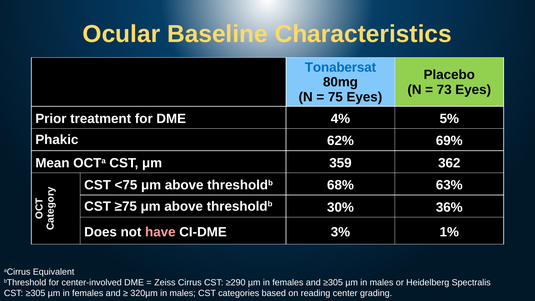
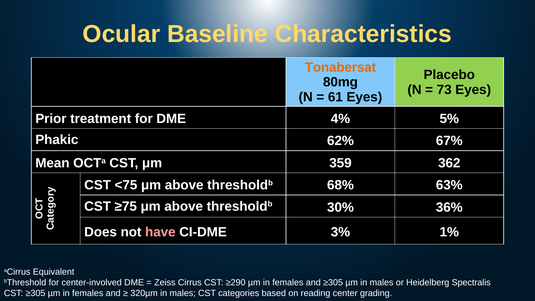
Tonabersat colour: blue -> orange
75: 75 -> 61
69%: 69% -> 67%
